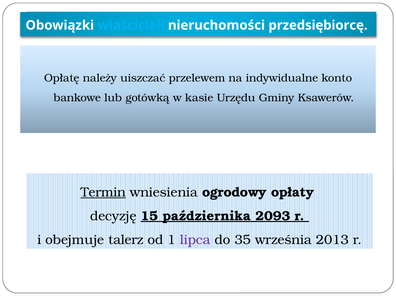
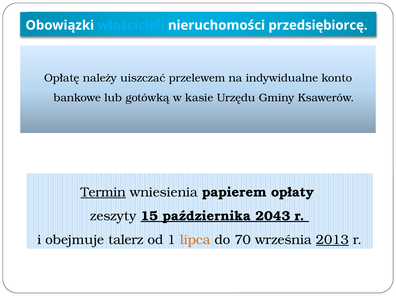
ogrodowy: ogrodowy -> papierem
decyzję: decyzję -> zeszyty
2093: 2093 -> 2043
lipca colour: purple -> orange
35: 35 -> 70
2013 underline: none -> present
